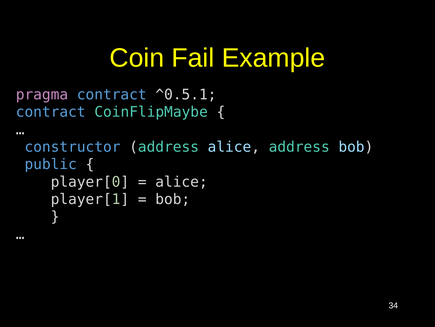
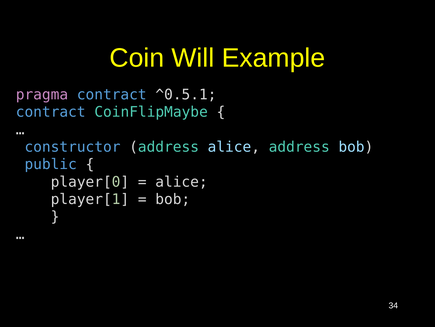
Fail: Fail -> Will
